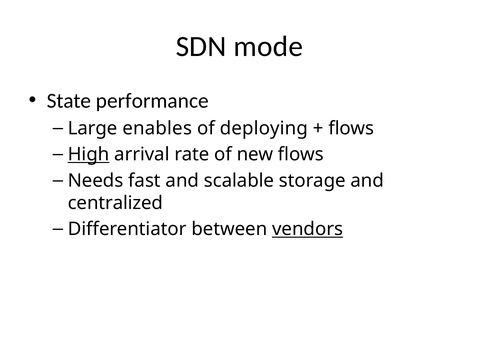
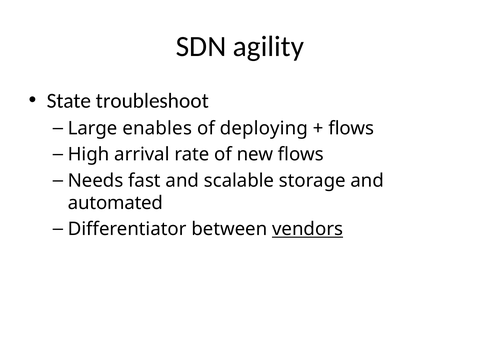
mode: mode -> agility
performance: performance -> troubleshoot
High underline: present -> none
centralized: centralized -> automated
